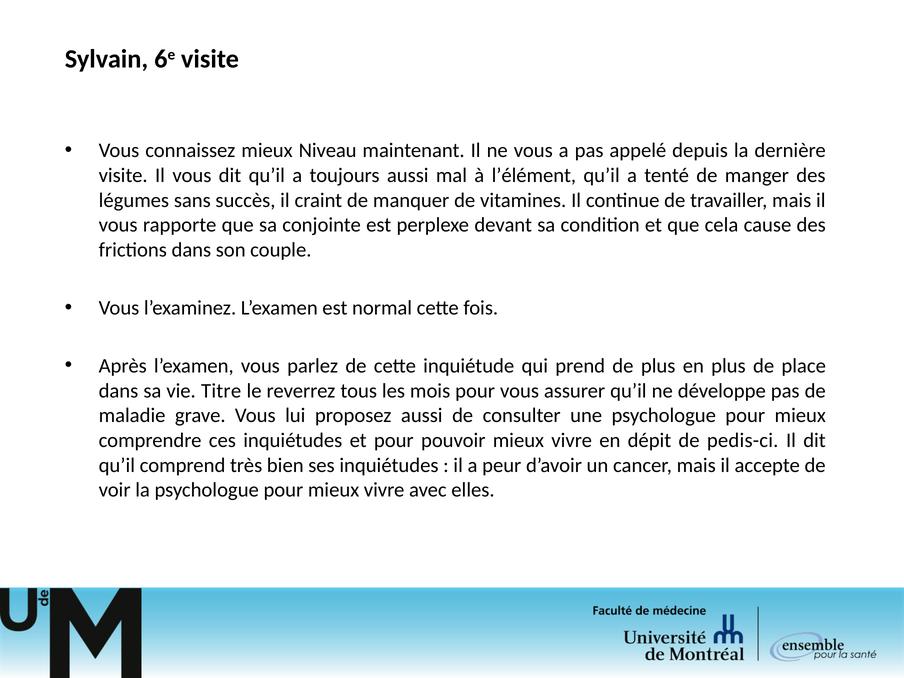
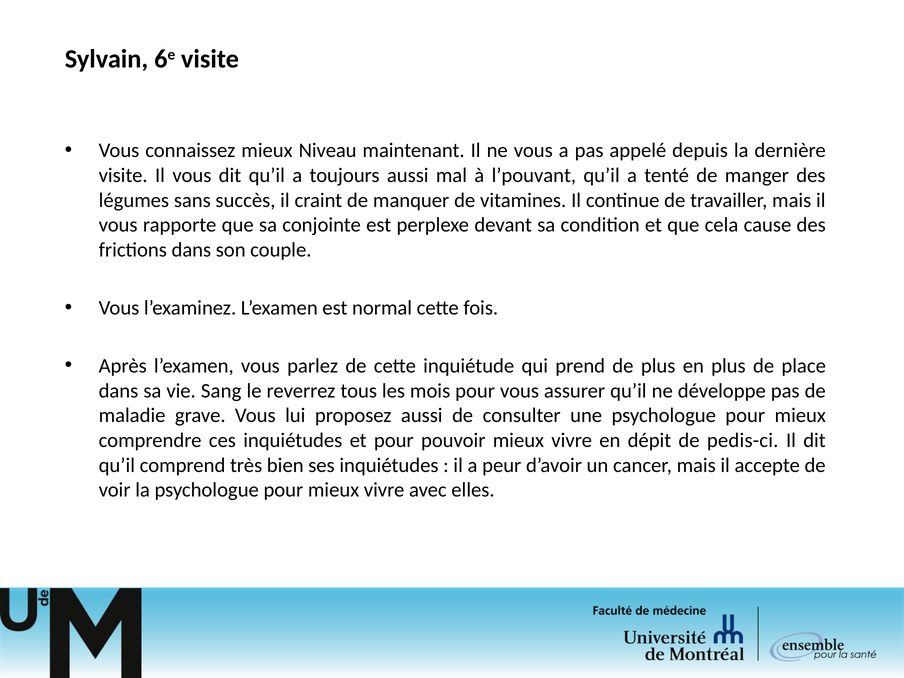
l’élément: l’élément -> l’pouvant
Titre: Titre -> Sang
